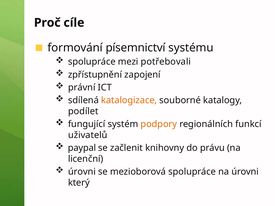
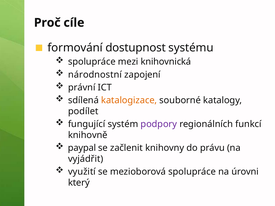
písemnictví: písemnictví -> dostupnost
potřebovali: potřebovali -> knihovnická
zpřístupnění: zpřístupnění -> národnostní
podpory colour: orange -> purple
uživatelů: uživatelů -> knihovně
licenční: licenční -> vyjádřit
úrovni at (82, 172): úrovni -> využití
